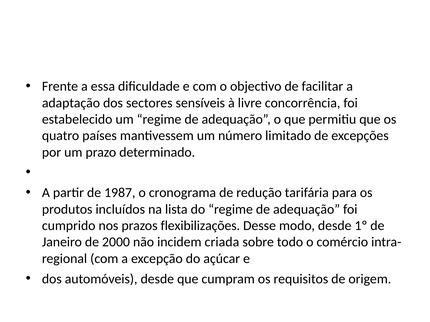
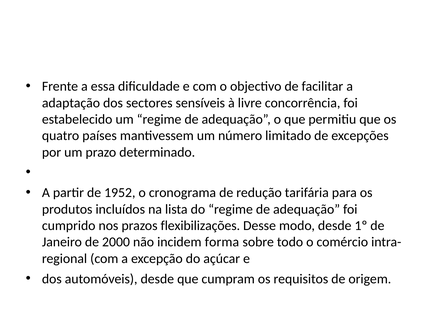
1987: 1987 -> 1952
criada: criada -> forma
